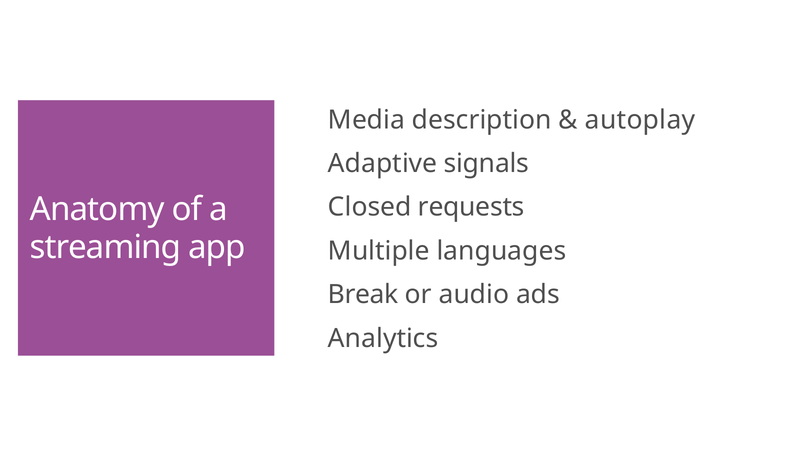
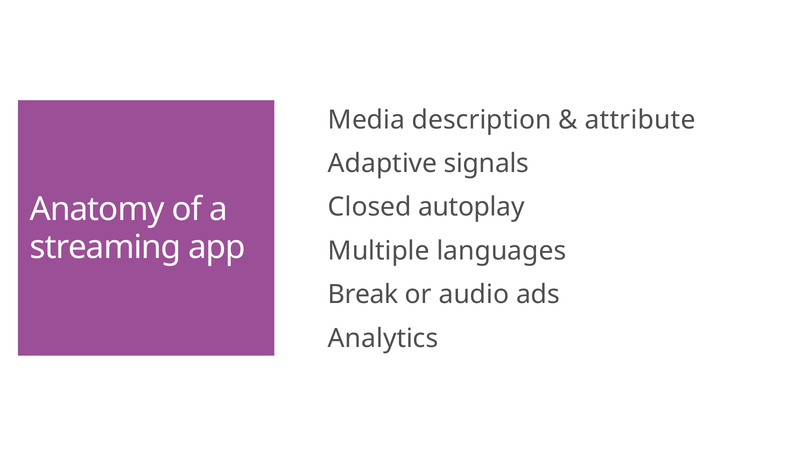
autoplay: autoplay -> attribute
requests: requests -> autoplay
